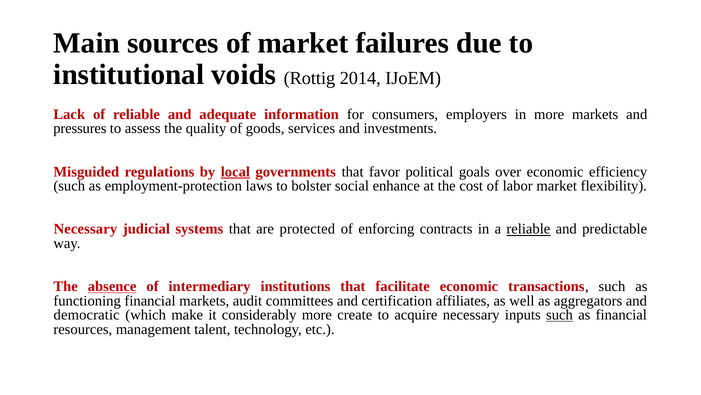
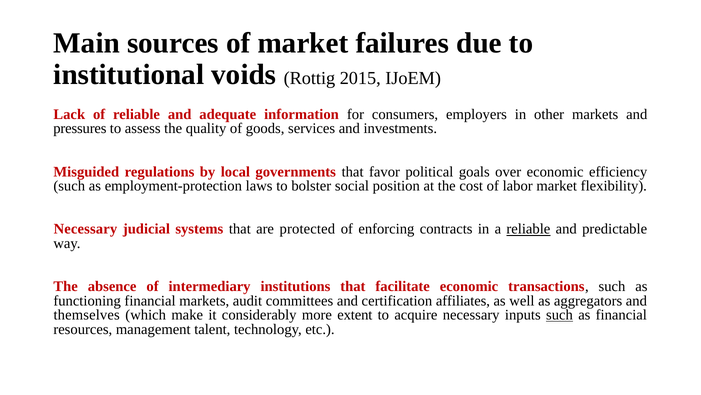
2014: 2014 -> 2015
in more: more -> other
local underline: present -> none
enhance: enhance -> position
absence underline: present -> none
democratic: democratic -> themselves
create: create -> extent
